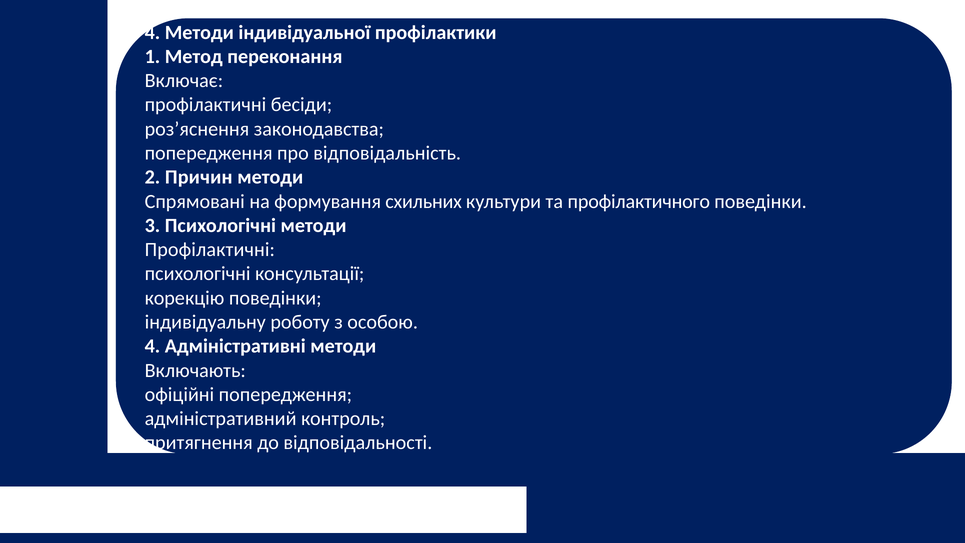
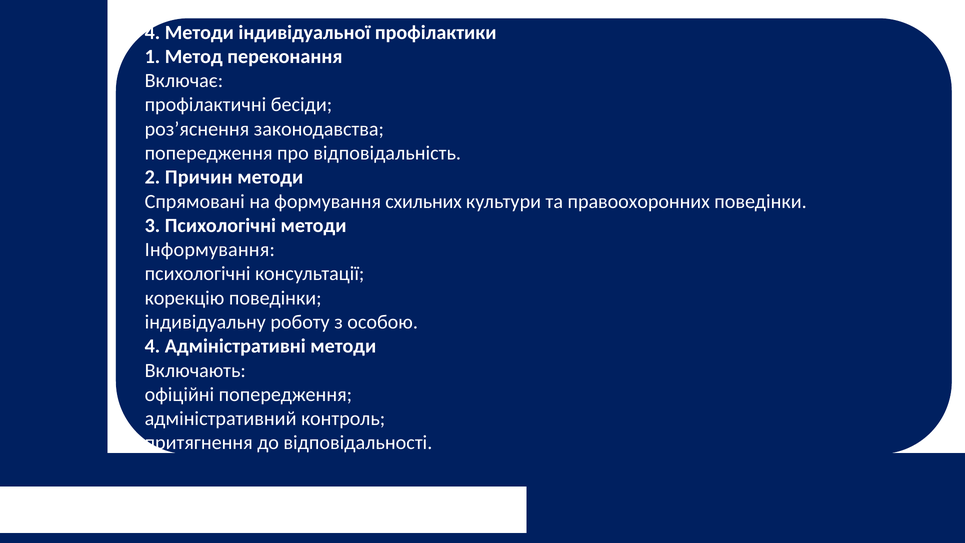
профілактичного: профілактичного -> правоохоронних
Профілактичні at (210, 250): Профілактичні -> Інформування
